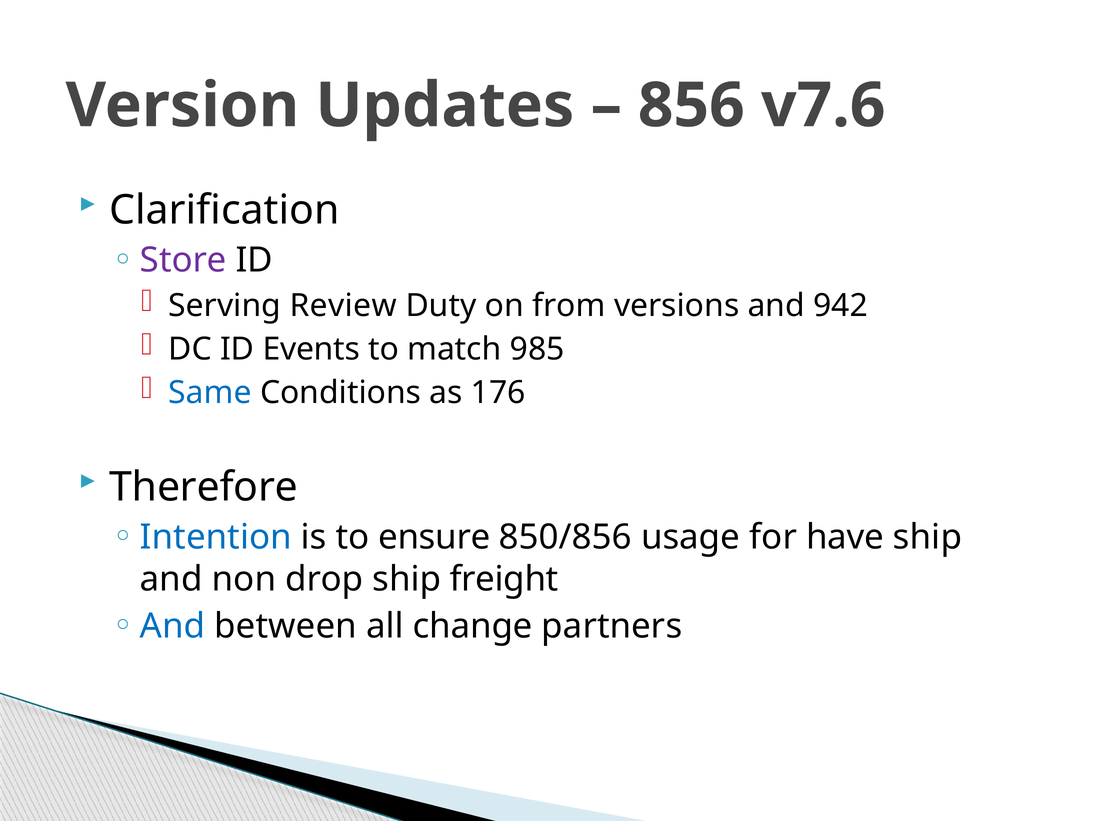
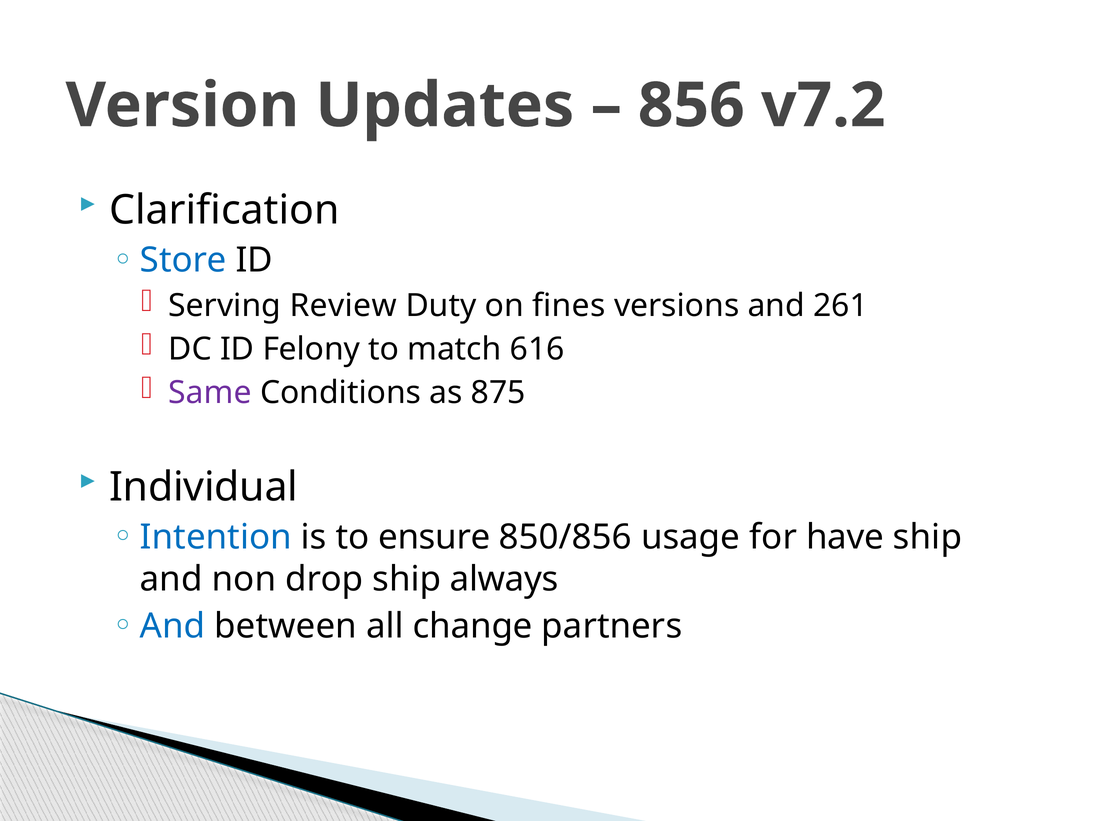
v7.6: v7.6 -> v7.2
Store colour: purple -> blue
from: from -> fines
942: 942 -> 261
Events: Events -> Felony
985: 985 -> 616
Same colour: blue -> purple
176: 176 -> 875
Therefore: Therefore -> Individual
freight: freight -> always
